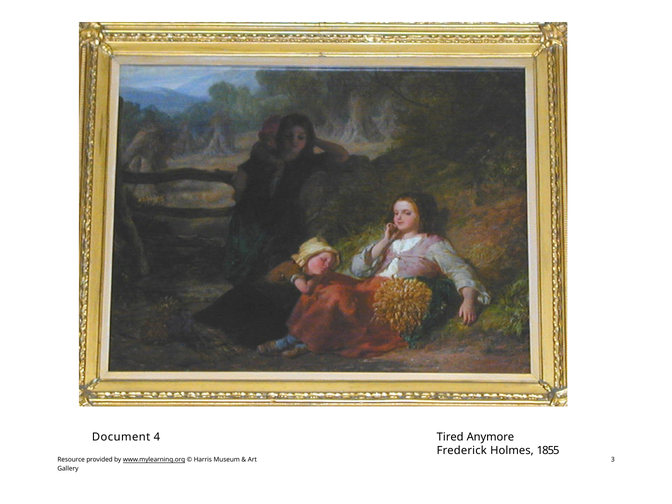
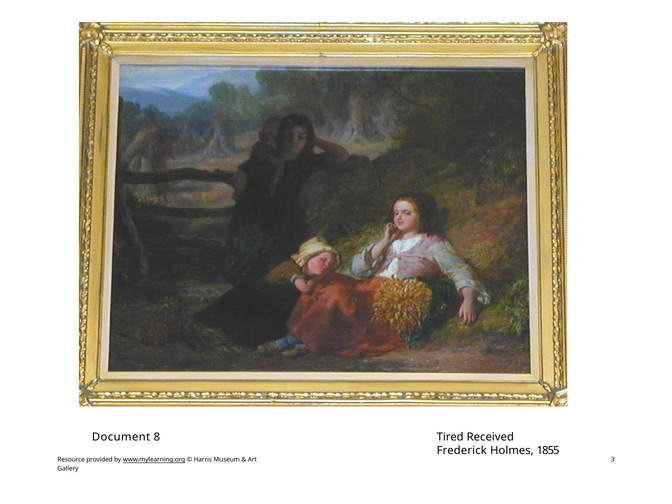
4: 4 -> 8
Anymore: Anymore -> Received
